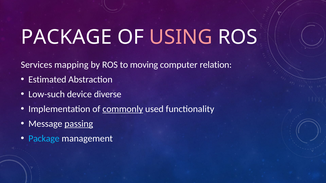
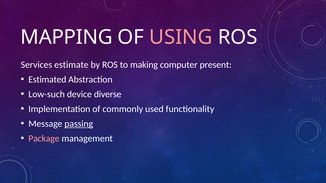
PACKAGE at (66, 37): PACKAGE -> MAPPING
mapping: mapping -> estimate
moving: moving -> making
relation: relation -> present
commonly underline: present -> none
Package at (44, 139) colour: light blue -> pink
